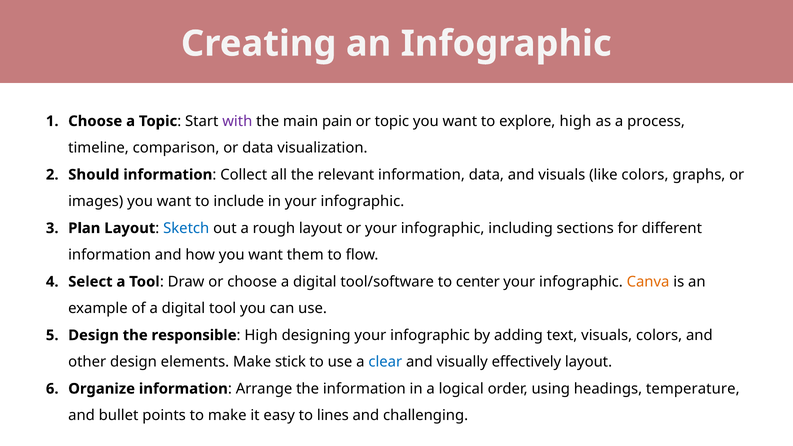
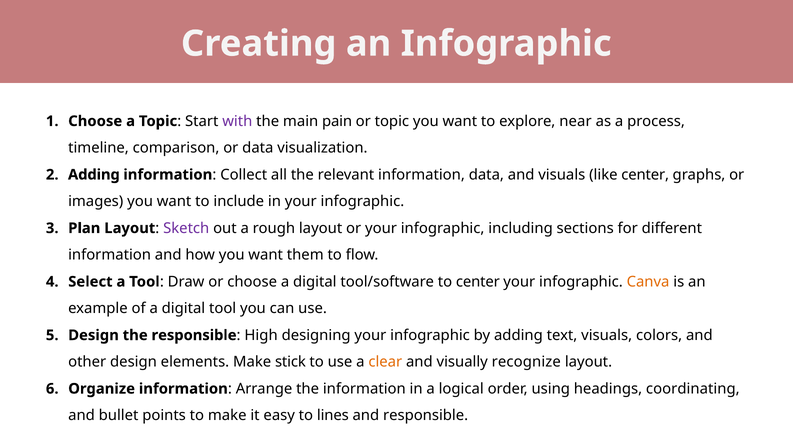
explore high: high -> near
Should at (94, 175): Should -> Adding
like colors: colors -> center
Sketch colour: blue -> purple
clear colour: blue -> orange
effectively: effectively -> recognize
temperature: temperature -> coordinating
and challenging: challenging -> responsible
